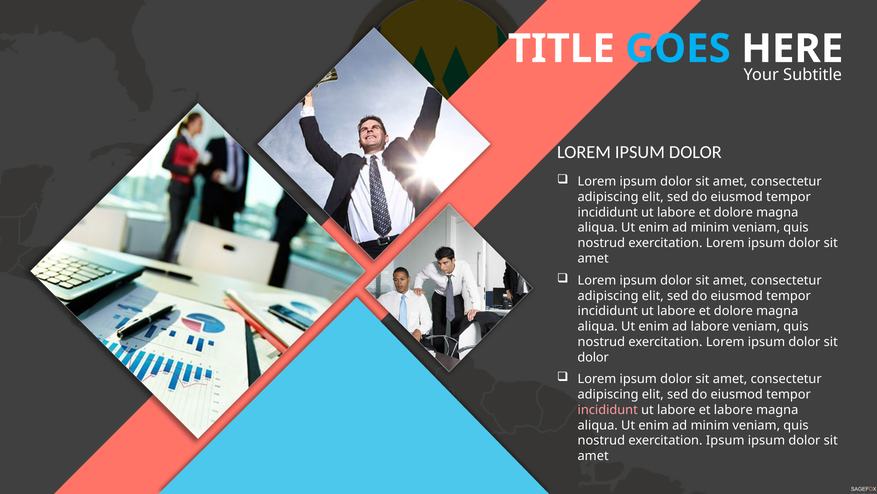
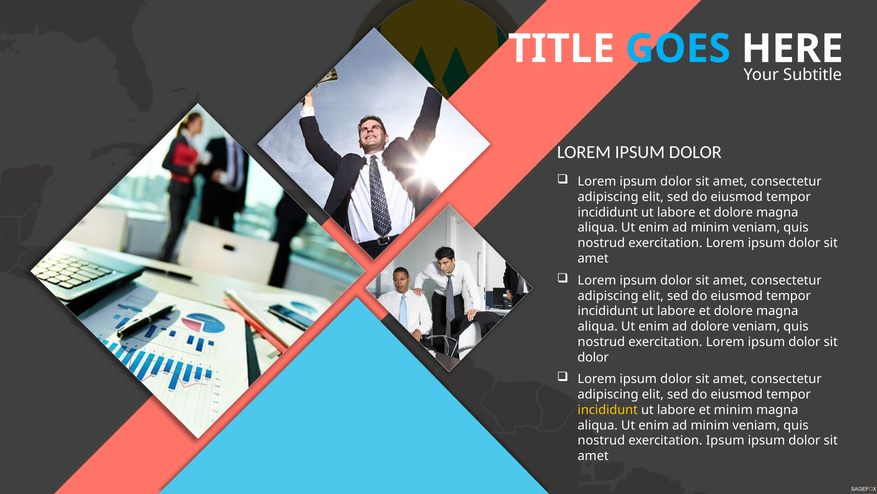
ad labore: labore -> dolore
incididunt at (608, 409) colour: pink -> yellow
et labore: labore -> minim
